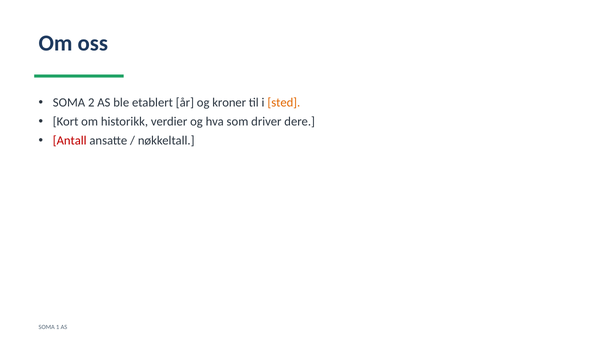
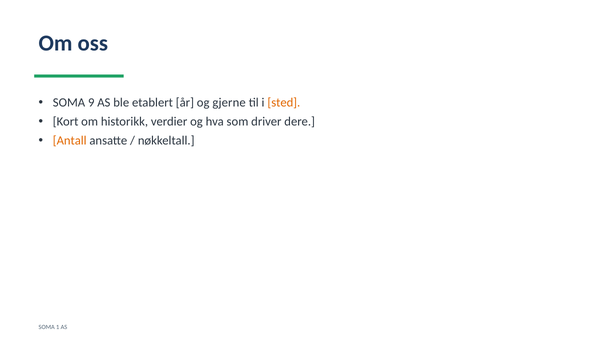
2: 2 -> 9
kroner: kroner -> gjerne
Antall colour: red -> orange
